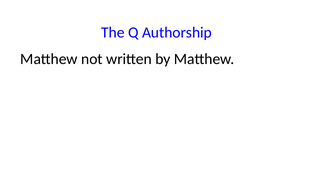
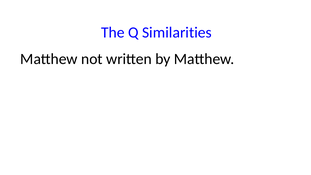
Authorship: Authorship -> Similarities
